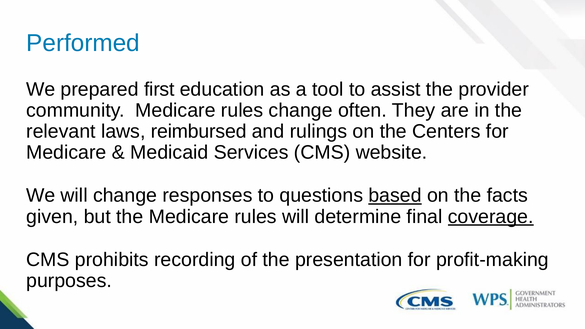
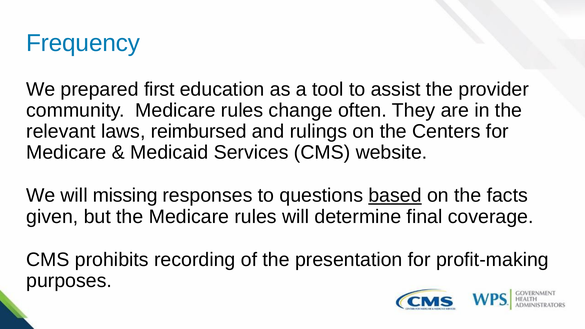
Performed: Performed -> Frequency
will change: change -> missing
coverage underline: present -> none
